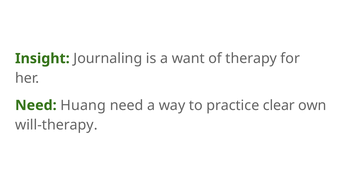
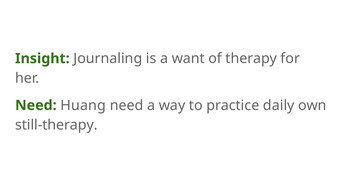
clear: clear -> daily
will-therapy: will-therapy -> still-therapy
